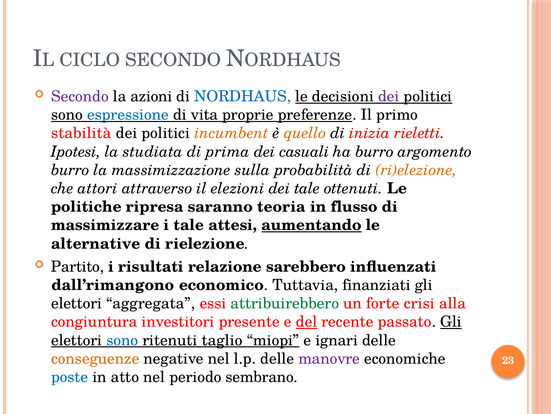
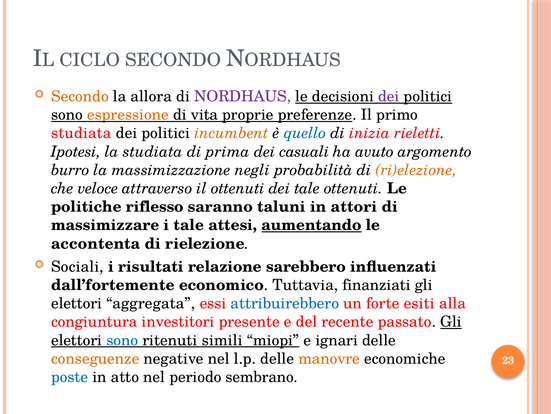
Secondo at (80, 96) colour: purple -> orange
azioni: azioni -> allora
NORDHAUS colour: blue -> purple
espressione colour: blue -> orange
stabilità at (81, 133): stabilità -> studiata
quello colour: orange -> blue
ha burro: burro -> avuto
sulla: sulla -> negli
attori: attori -> veloce
il elezioni: elezioni -> ottenuti
ripresa: ripresa -> riflesso
teoria: teoria -> taluni
flusso: flusso -> attori
alternative: alternative -> accontenta
Partito: Partito -> Sociali
dall’rimangono: dall’rimangono -> dall’fortemente
attribuirebbero colour: green -> blue
crisi: crisi -> esiti
del underline: present -> none
taglio: taglio -> simili
manovre colour: purple -> orange
